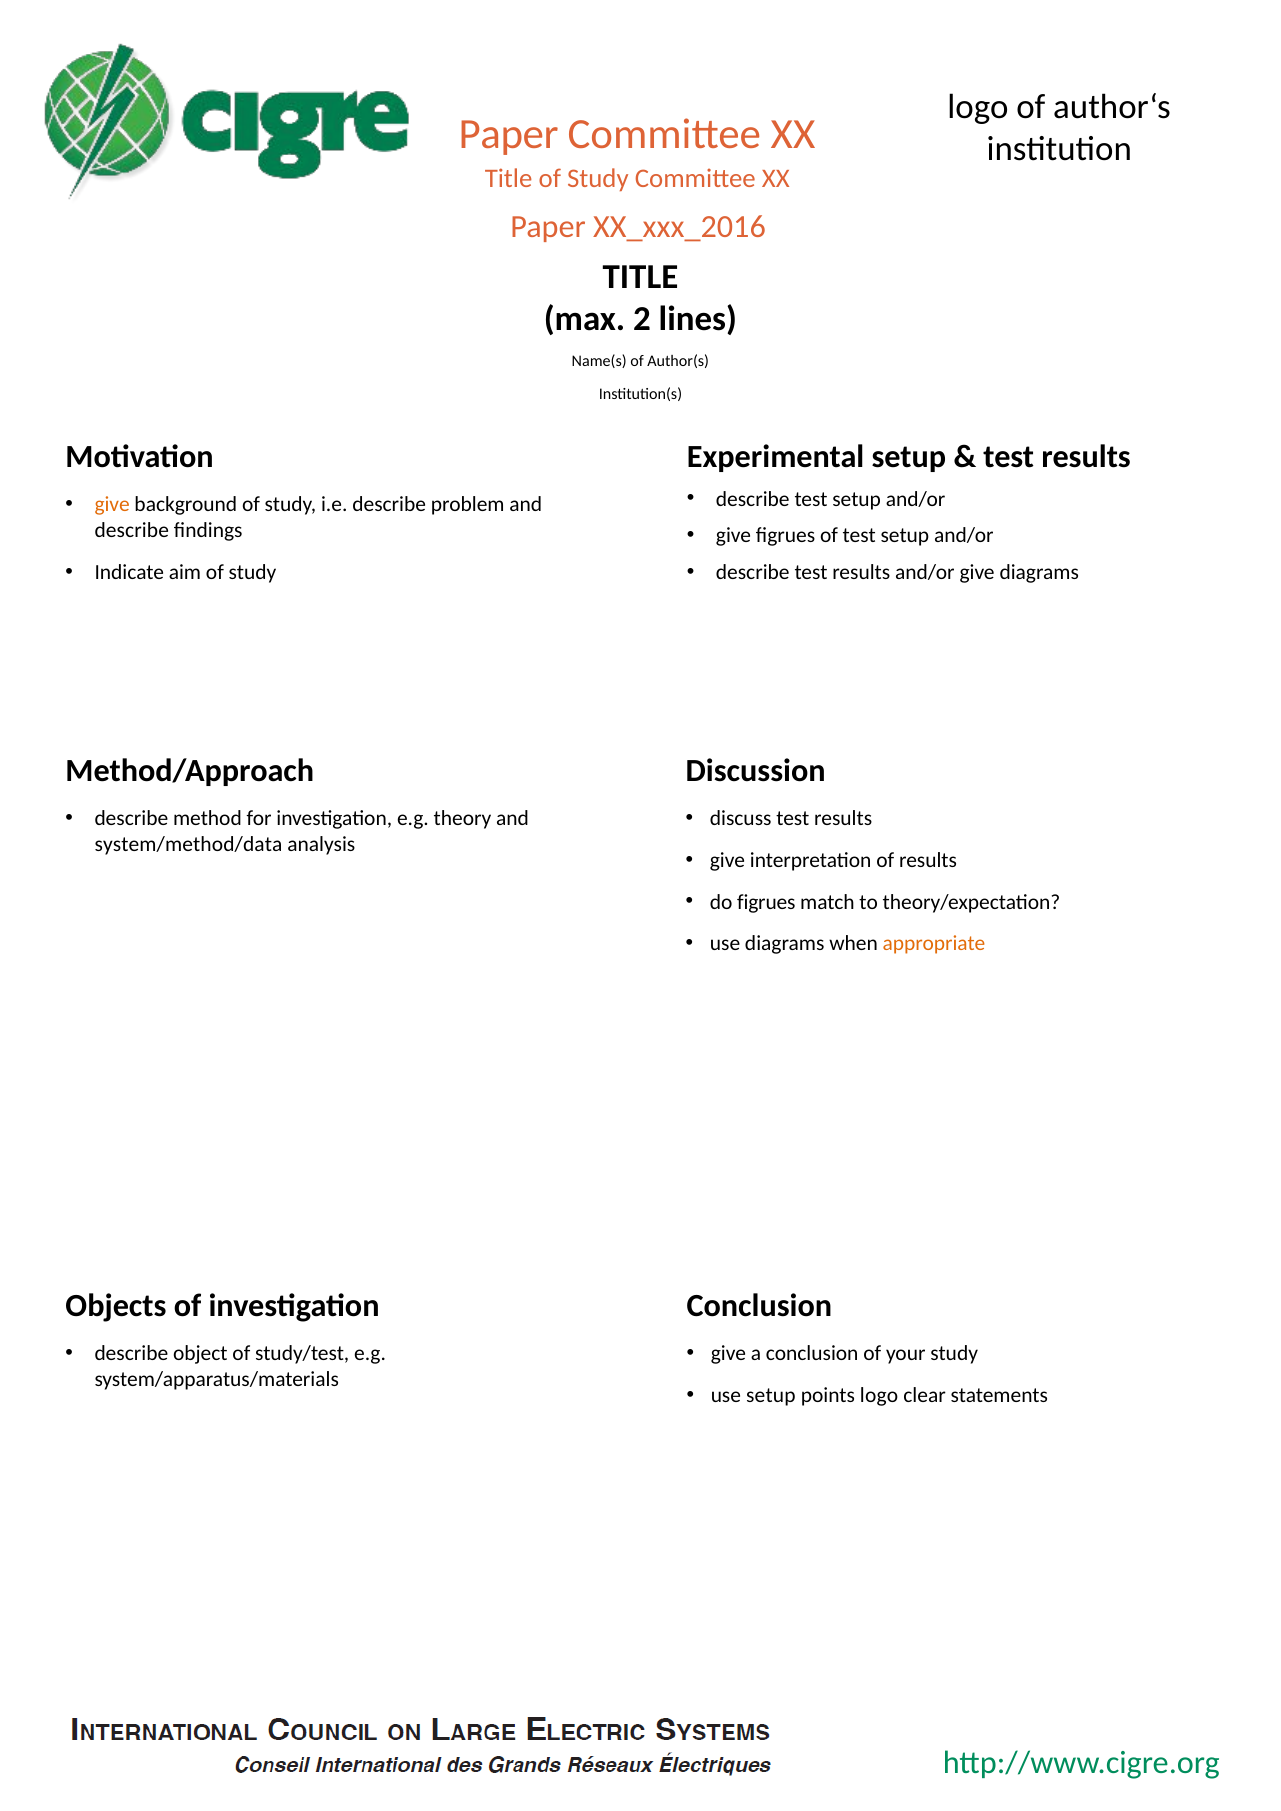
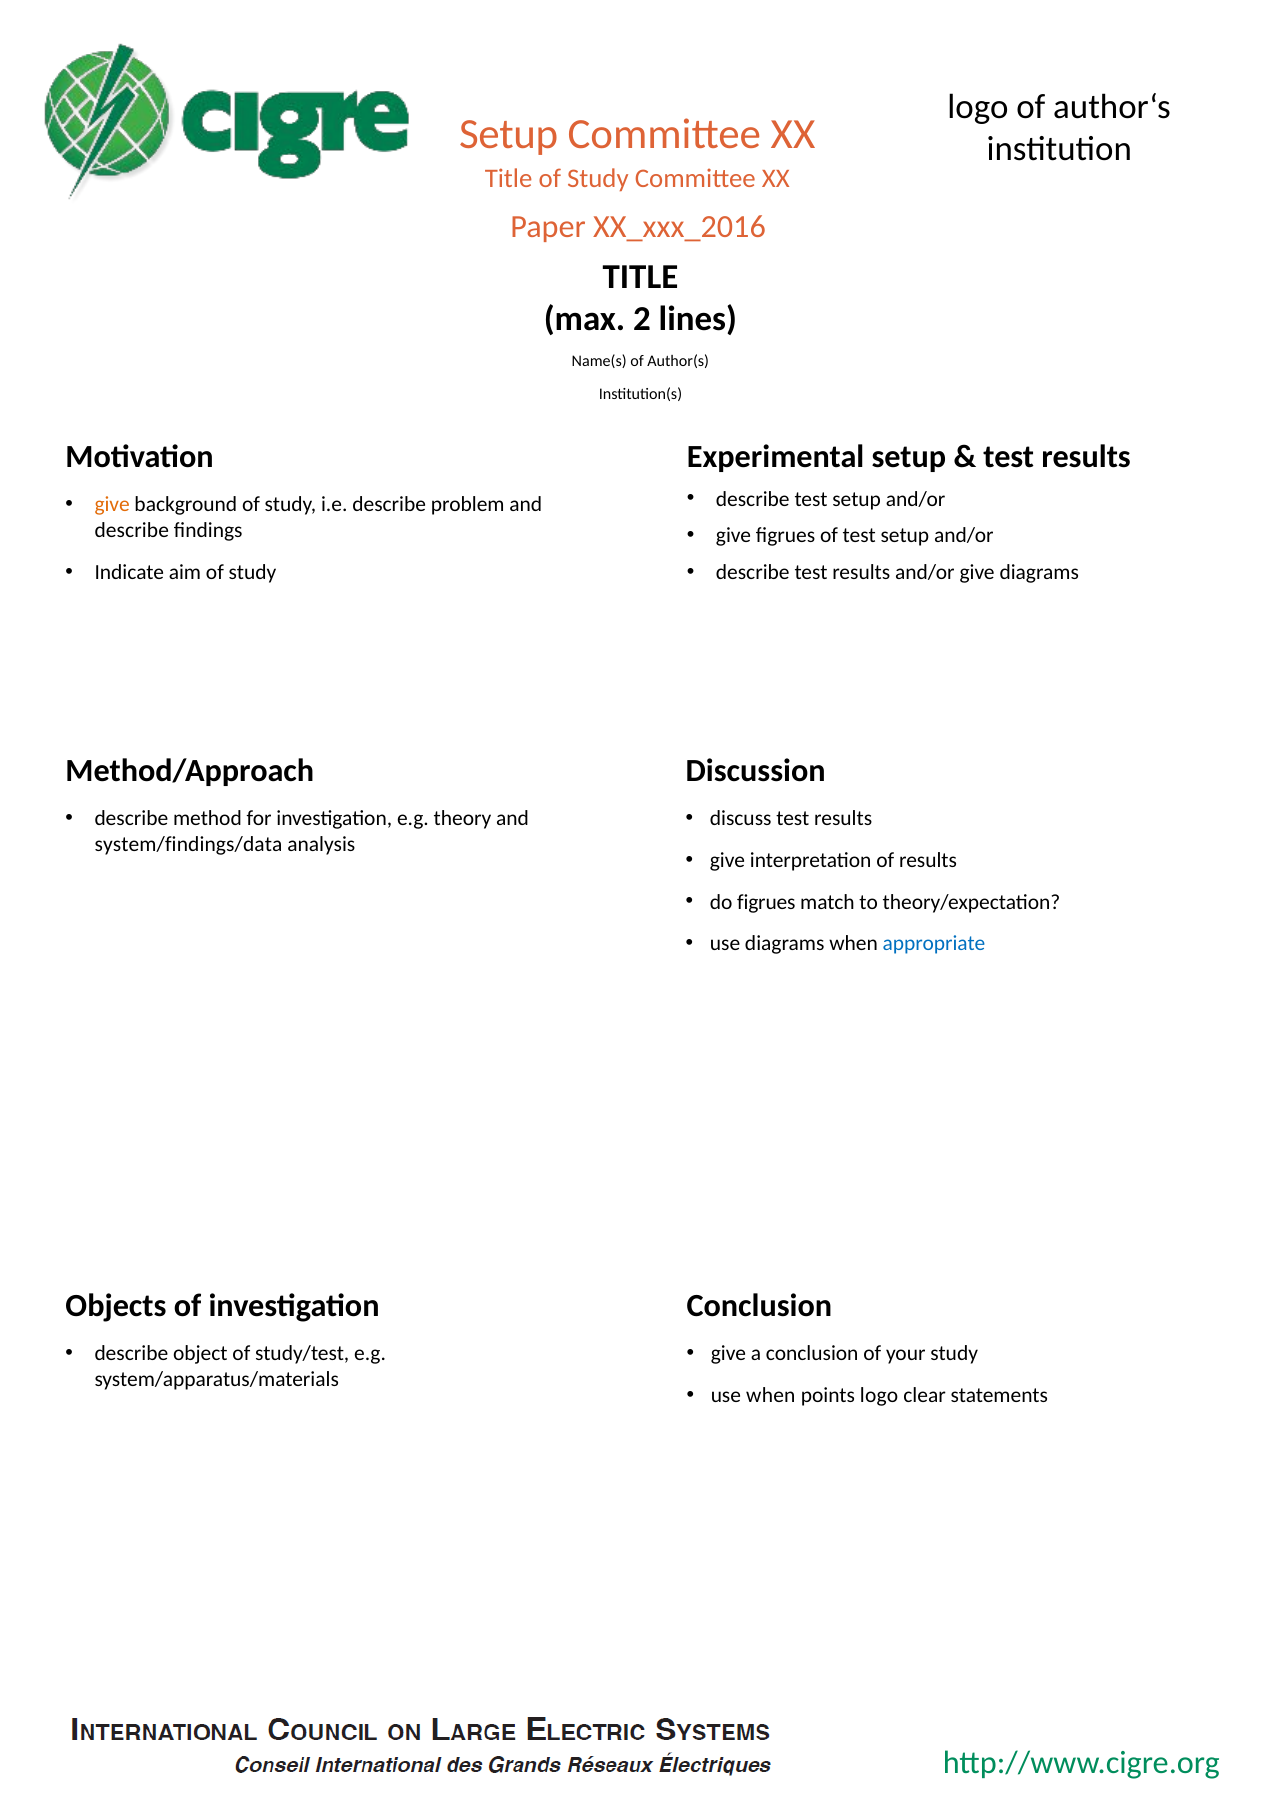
Paper at (509, 135): Paper -> Setup
system/method/data: system/method/data -> system/findings/data
appropriate colour: orange -> blue
use setup: setup -> when
